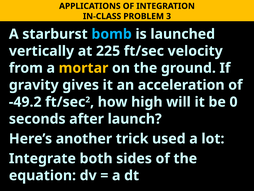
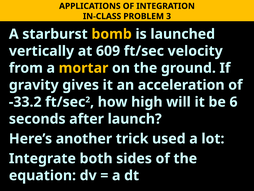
bomb colour: light blue -> yellow
225: 225 -> 609
-49.2: -49.2 -> -33.2
0: 0 -> 6
